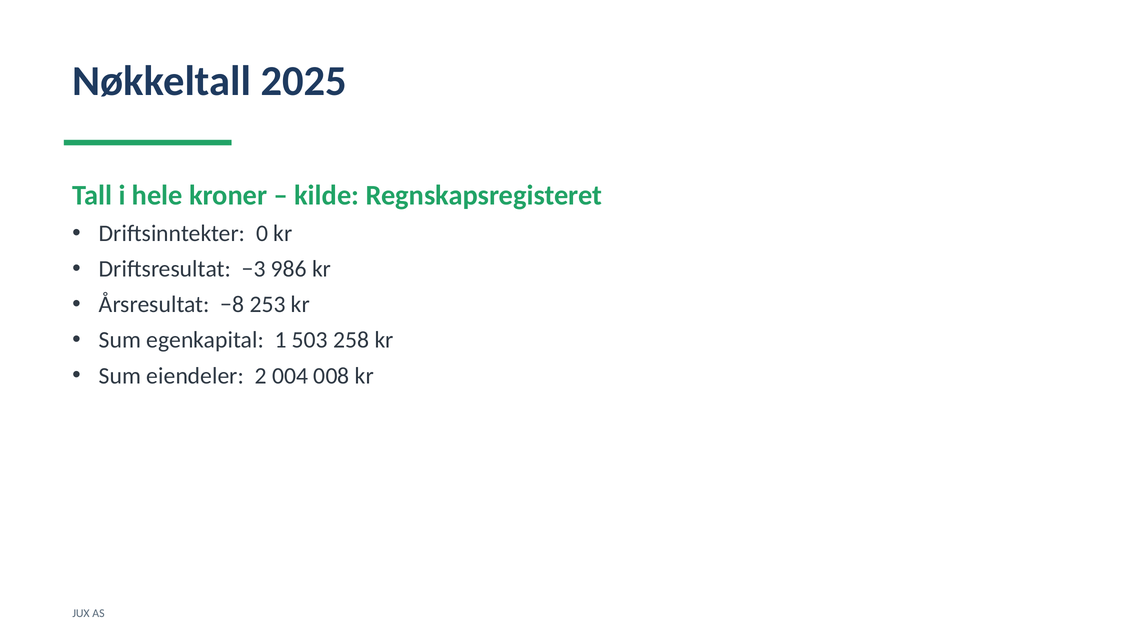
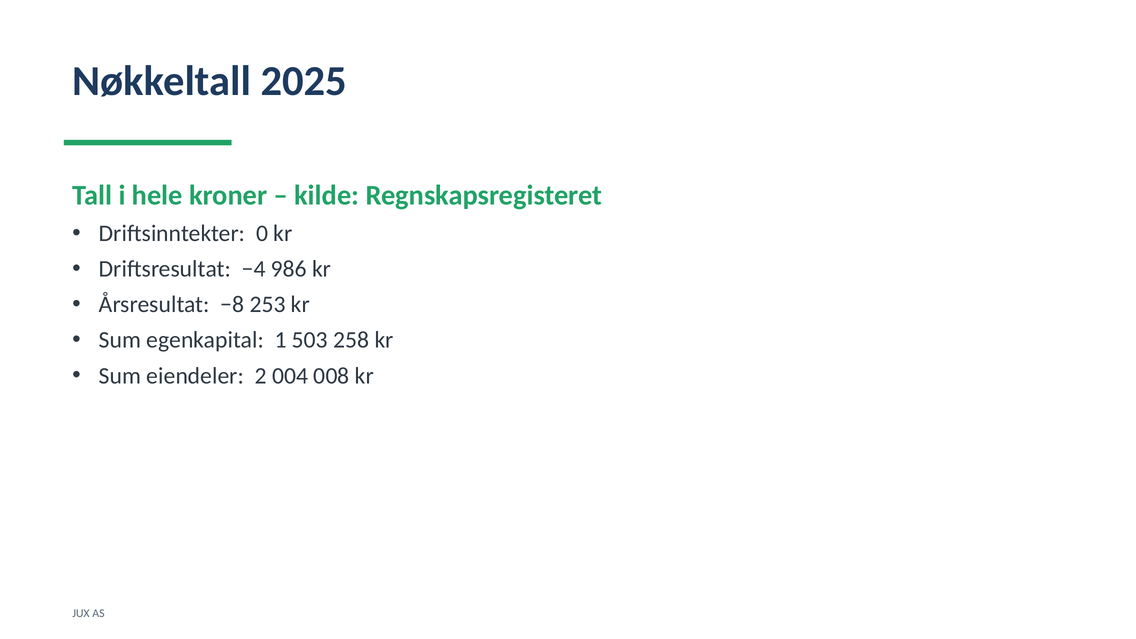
−3: −3 -> −4
